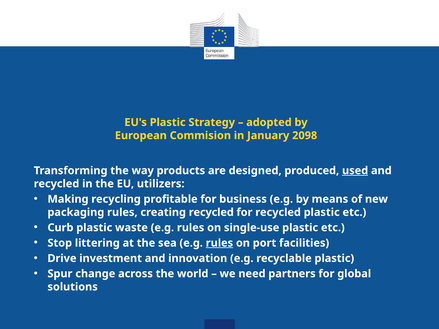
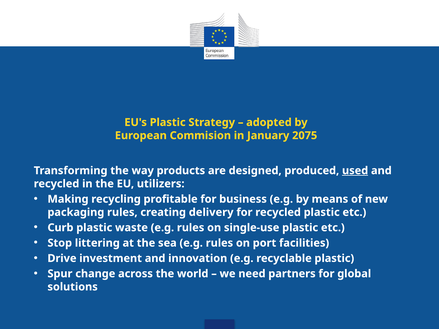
2098: 2098 -> 2075
creating recycled: recycled -> delivery
rules at (219, 243) underline: present -> none
